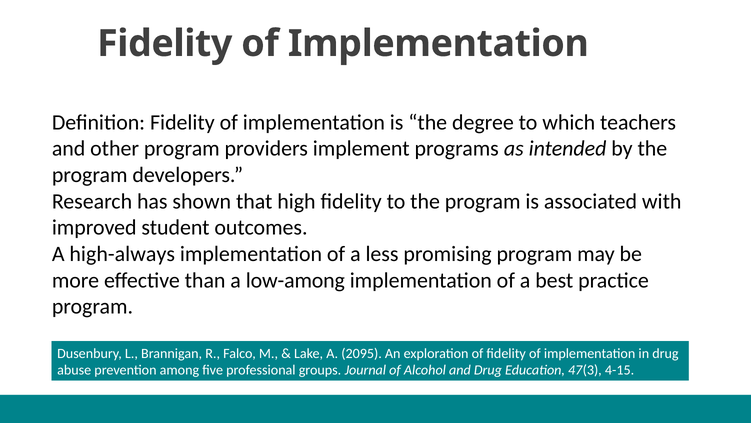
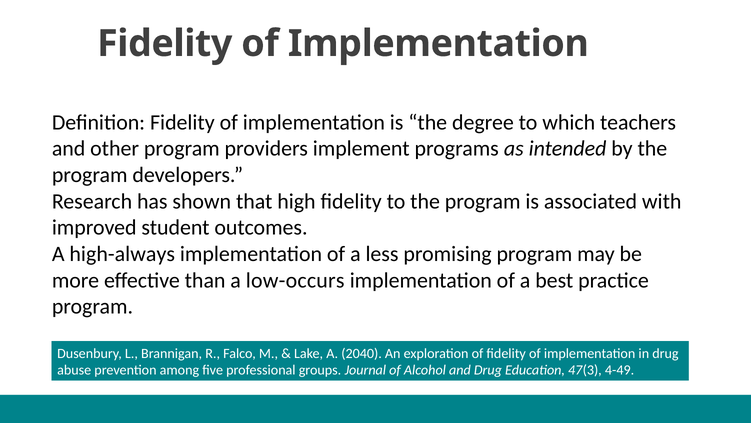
low-among: low-among -> low-occurs
2095: 2095 -> 2040
4-15: 4-15 -> 4-49
